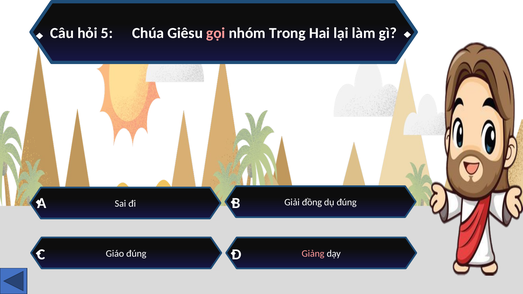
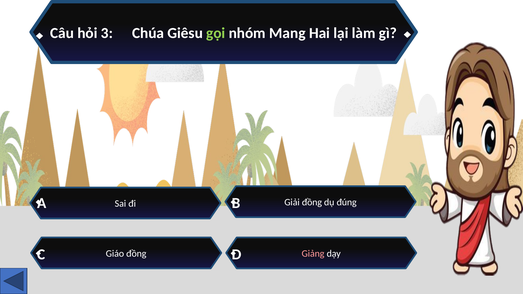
5: 5 -> 3
gọi colour: pink -> light green
Trong: Trong -> Mang
Giáo đúng: đúng -> đồng
